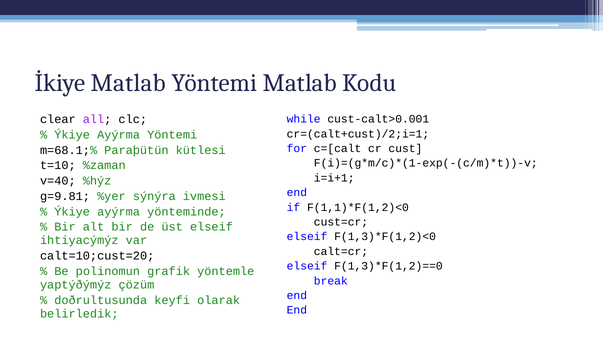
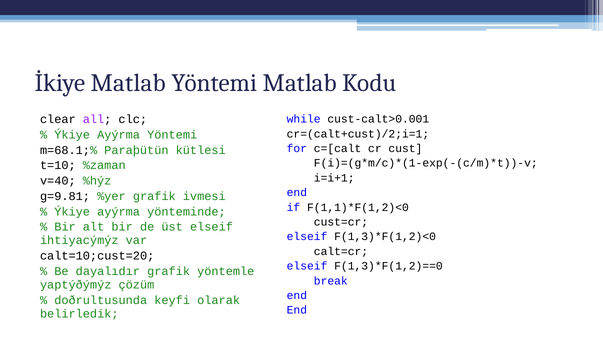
%yer sýnýra: sýnýra -> grafik
polinomun: polinomun -> dayalıdır
